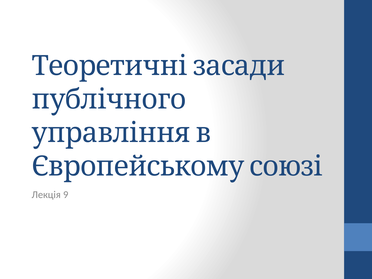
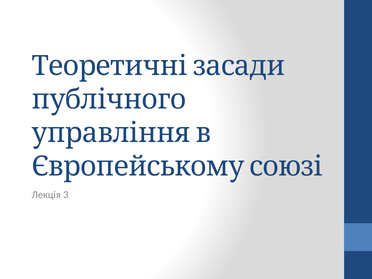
9: 9 -> 3
